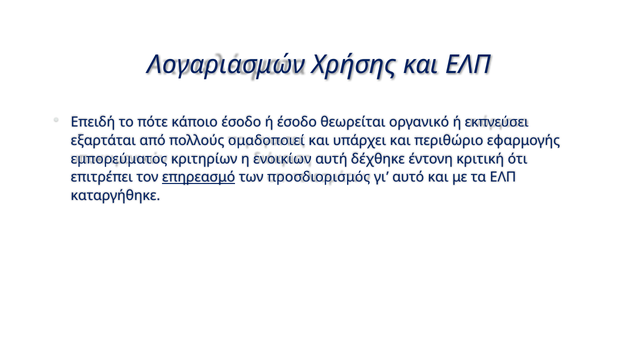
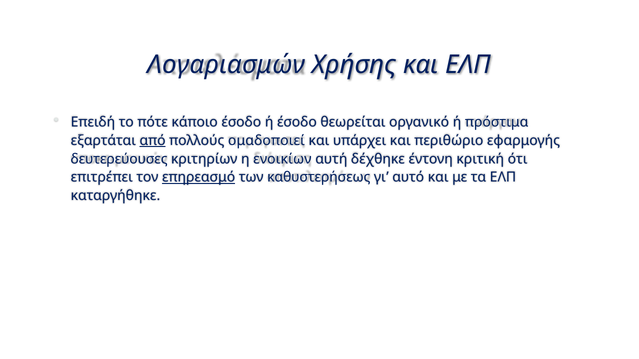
εκπνεύσει: εκπνεύσει -> πρόστιμα
από underline: none -> present
εμπορεύματος: εμπορεύματος -> δευτερεύουσες
προσδιορισμός: προσδιορισμός -> καθυστερήσεως
